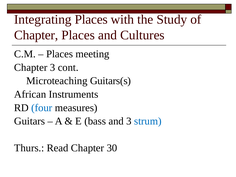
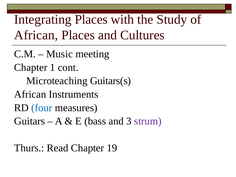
Chapter at (36, 35): Chapter -> African
Places at (60, 54): Places -> Music
Chapter 3: 3 -> 1
strum colour: blue -> purple
30: 30 -> 19
